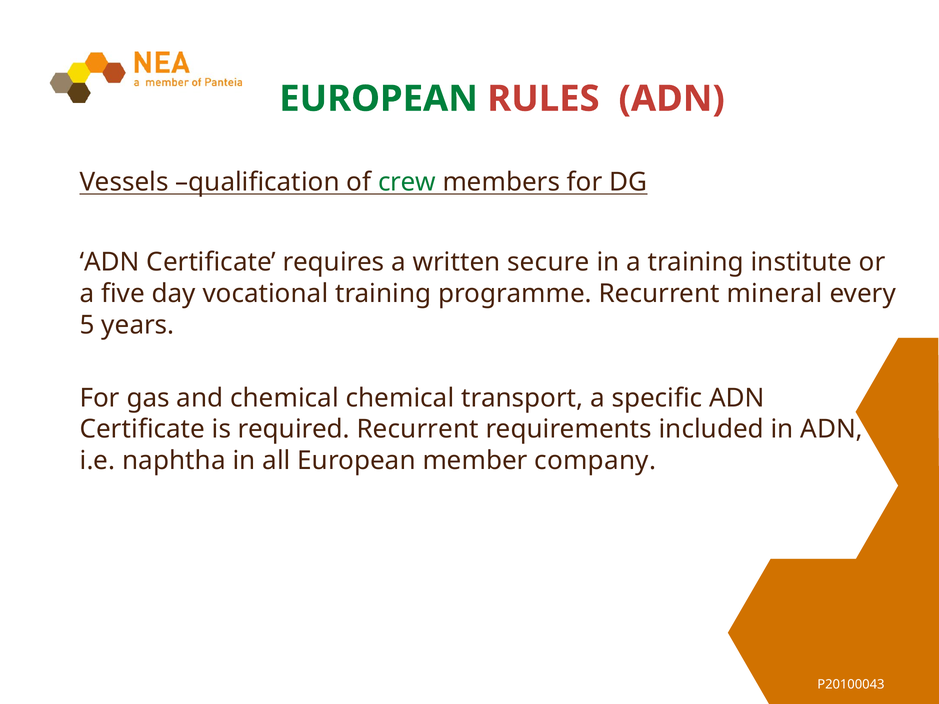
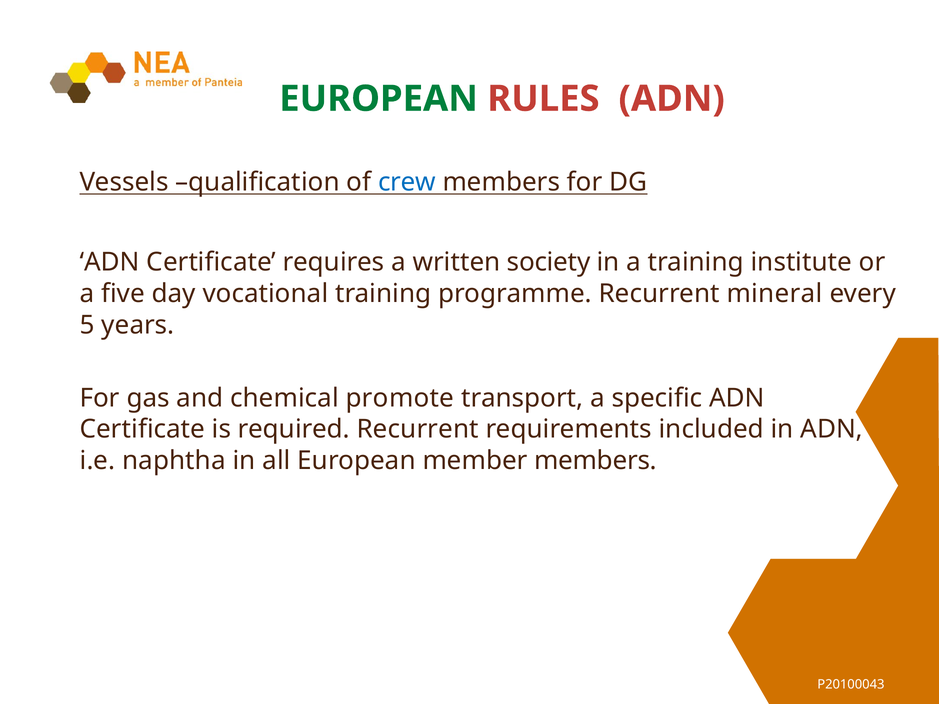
crew colour: green -> blue
secure: secure -> society
chemical chemical: chemical -> promote
member company: company -> members
